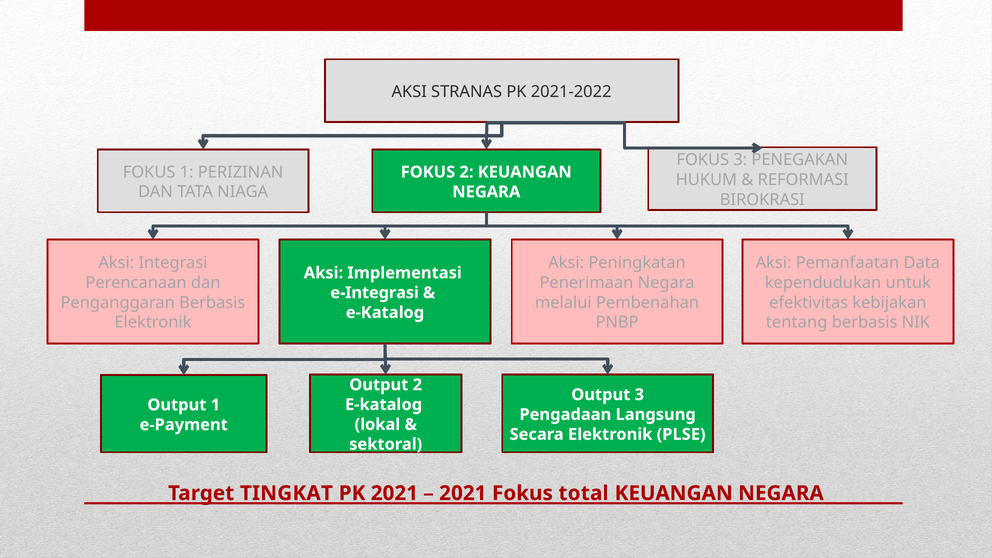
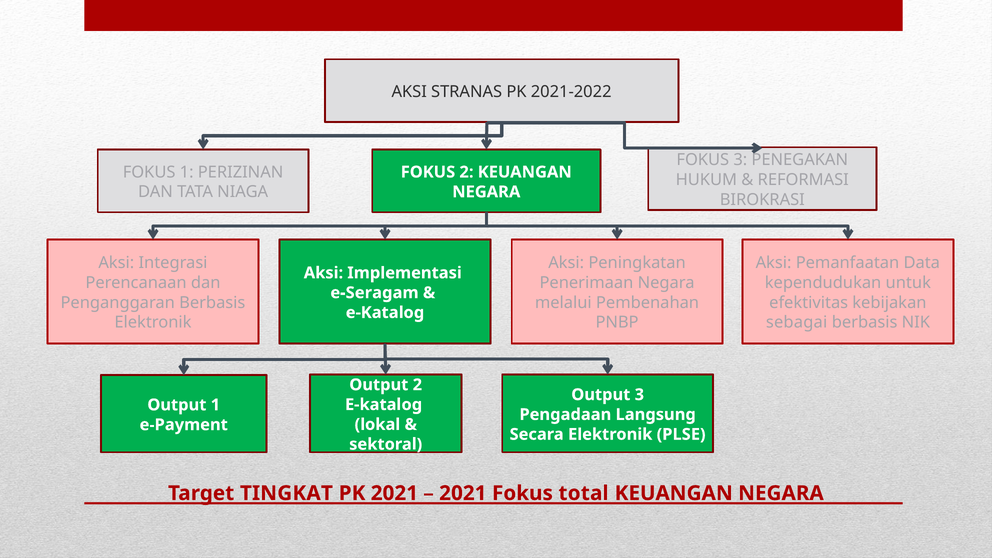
e-Integrasi: e-Integrasi -> e-Seragam
tentang: tentang -> sebagai
